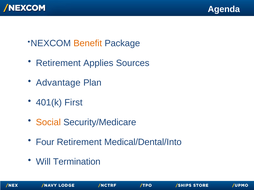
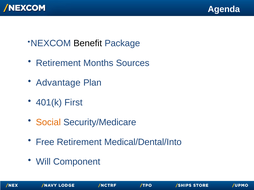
Benefit colour: orange -> black
Applies: Applies -> Months
Four: Four -> Free
Termination: Termination -> Component
